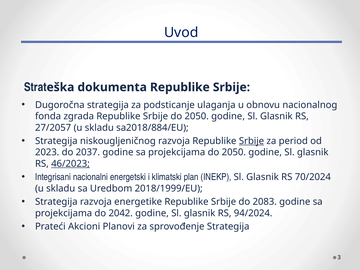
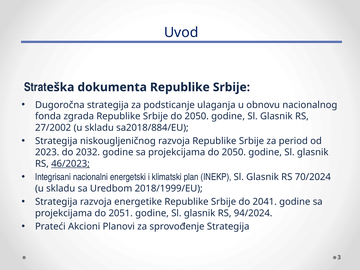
27/2057: 27/2057 -> 27/2002
Srbije at (251, 141) underline: present -> none
2037: 2037 -> 2032
2083: 2083 -> 2041
2042: 2042 -> 2051
